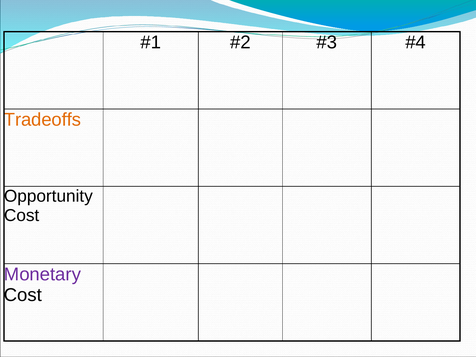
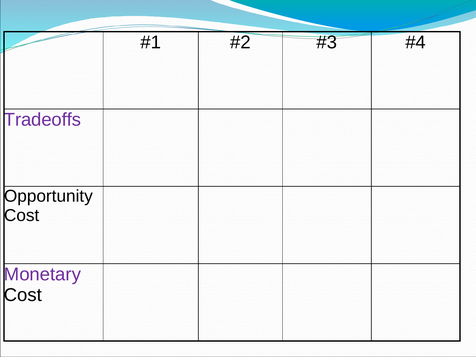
Tradeoffs colour: orange -> purple
